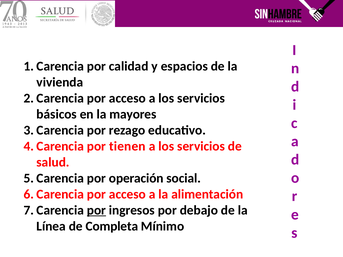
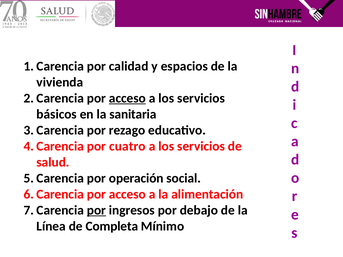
acceso at (127, 98) underline: none -> present
mayores: mayores -> sanitaria
tienen: tienen -> cuatro
